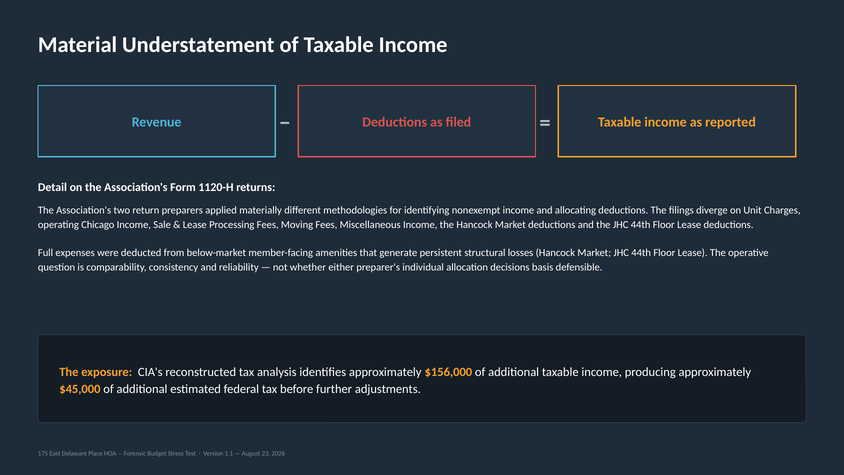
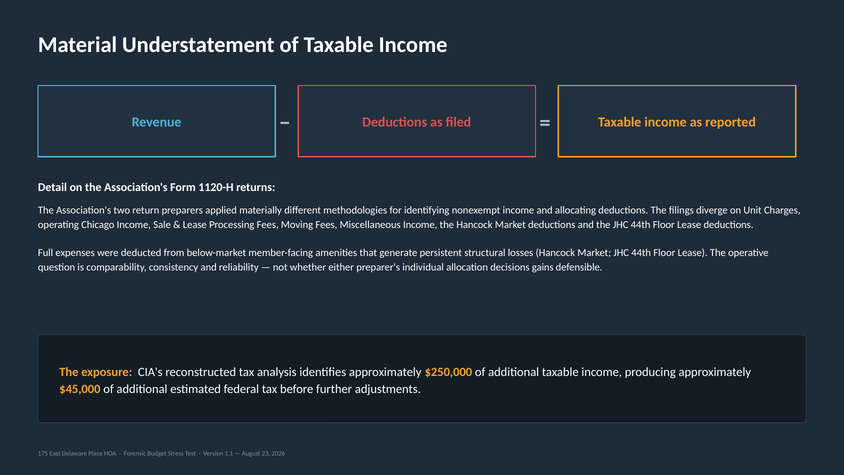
basis: basis -> gains
$156,000: $156,000 -> $250,000
